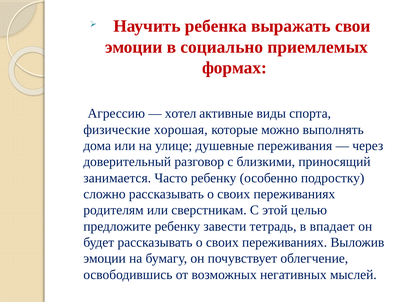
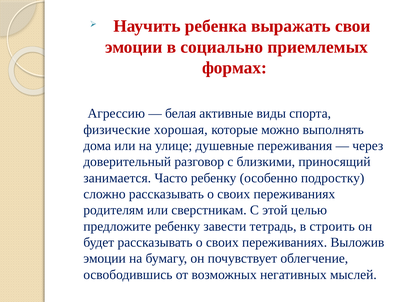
хотел: хотел -> белая
впадает: впадает -> строить
